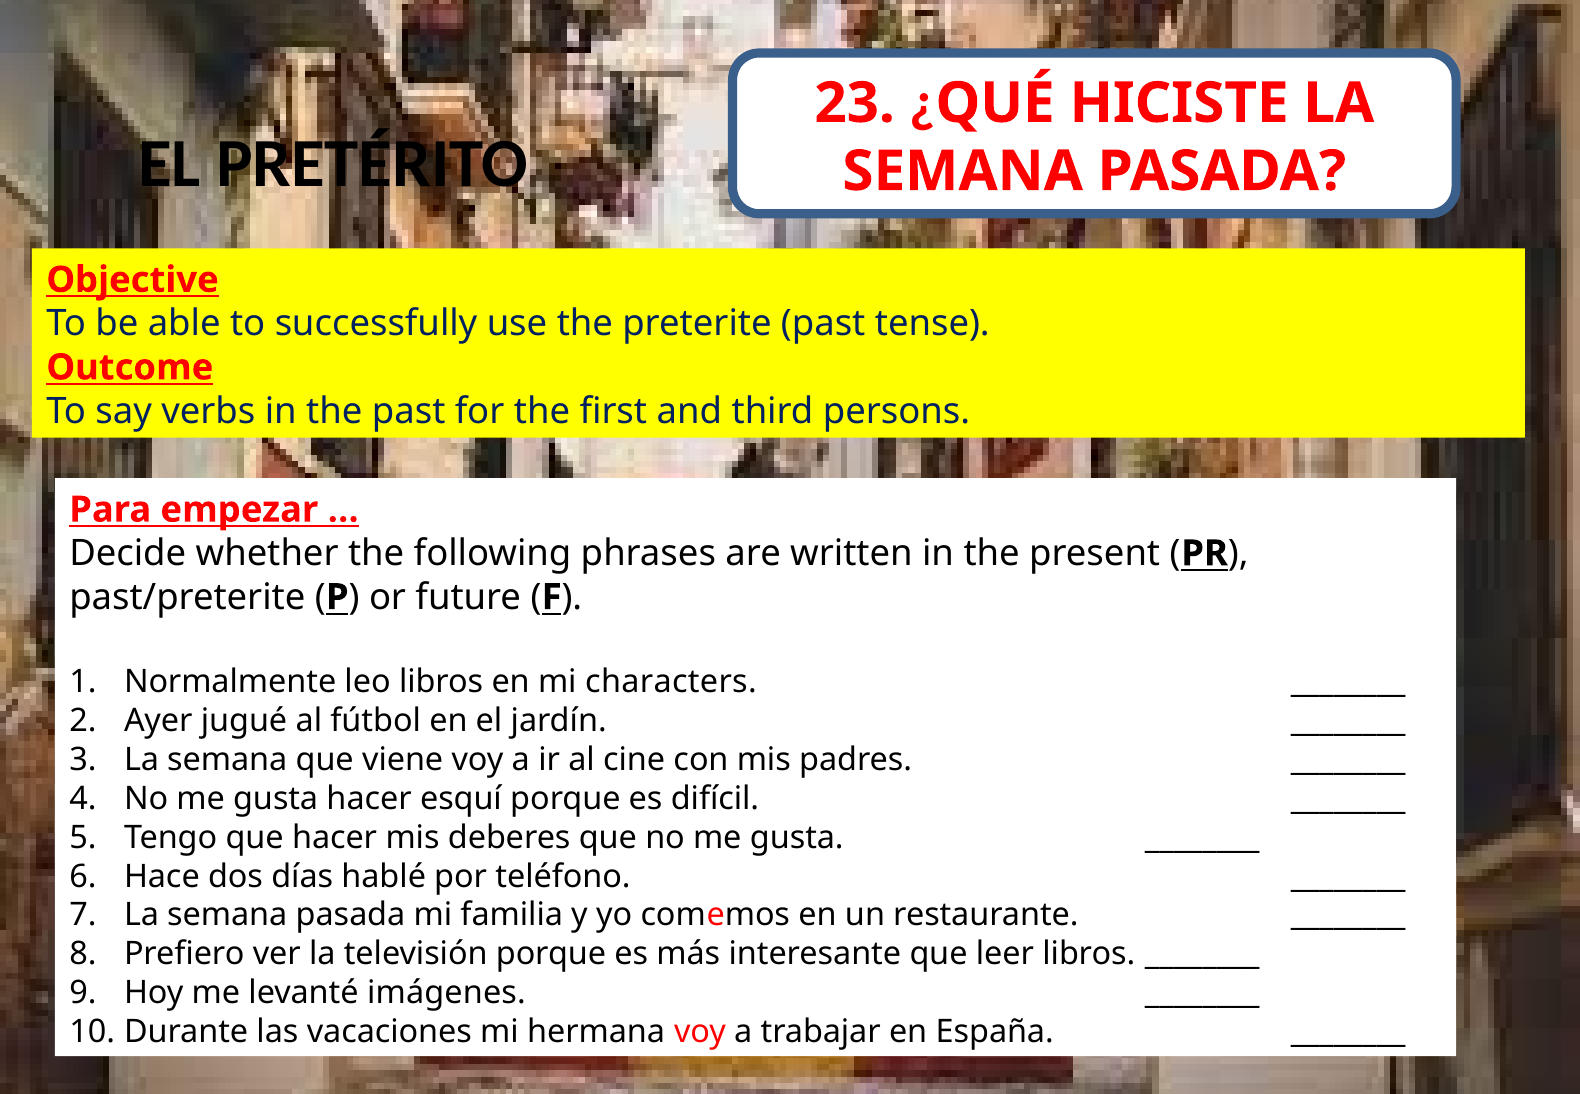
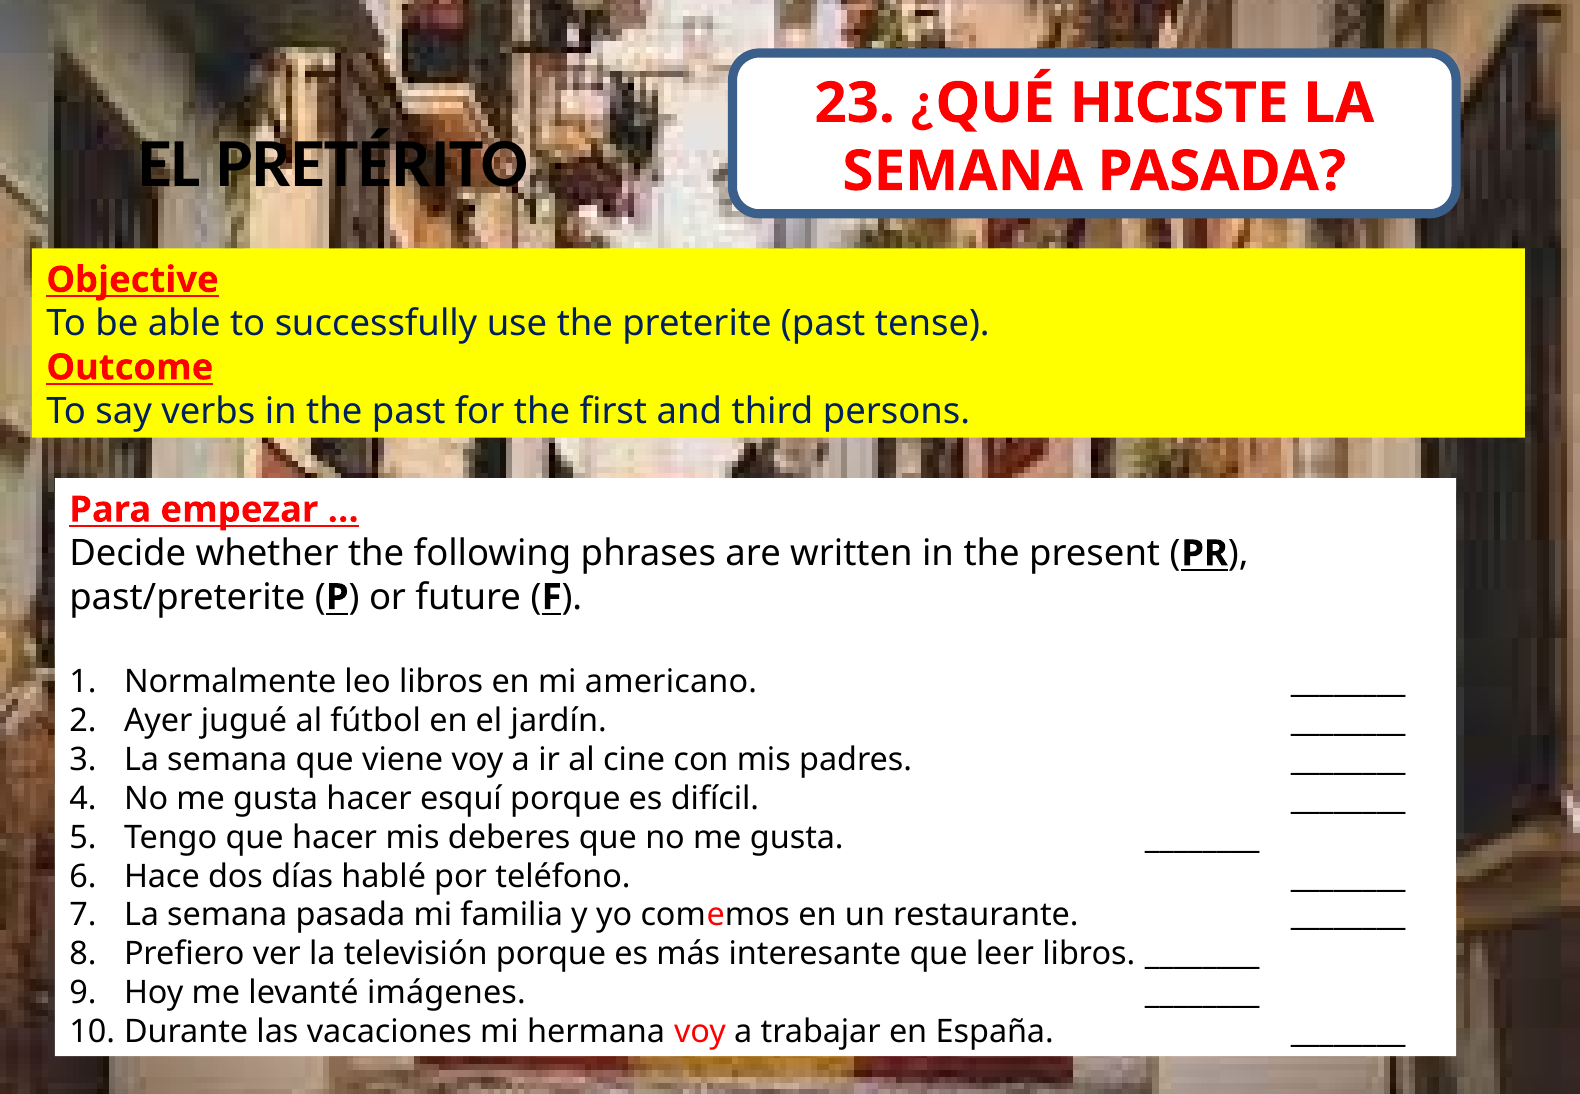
characters: characters -> americano
